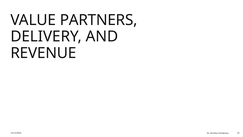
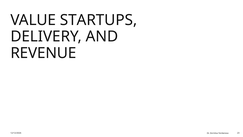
PARTNERS: PARTNERS -> STARTUPS
